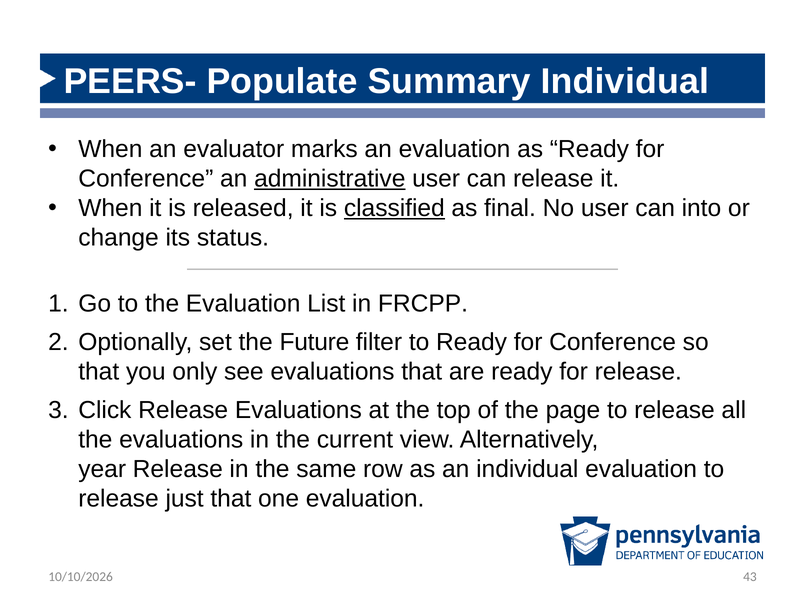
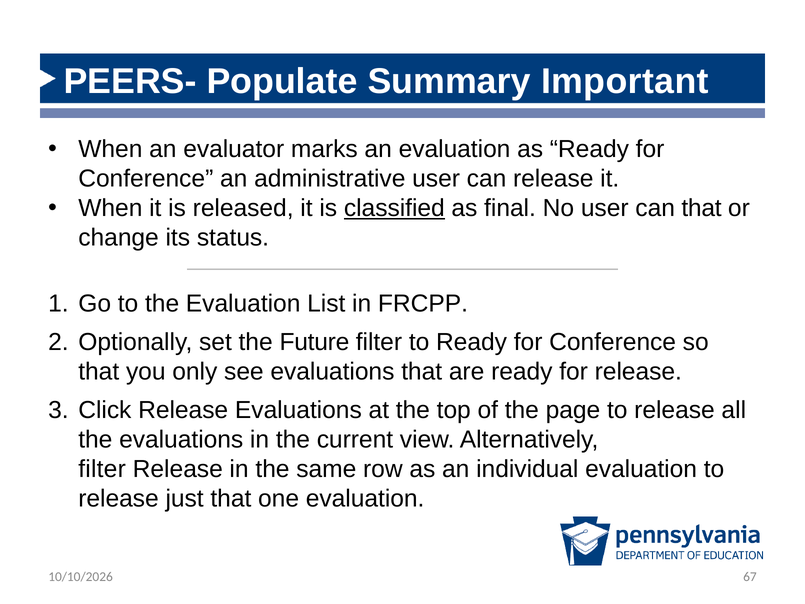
Summary Individual: Individual -> Important
administrative underline: present -> none
can into: into -> that
year at (102, 469): year -> filter
43: 43 -> 67
